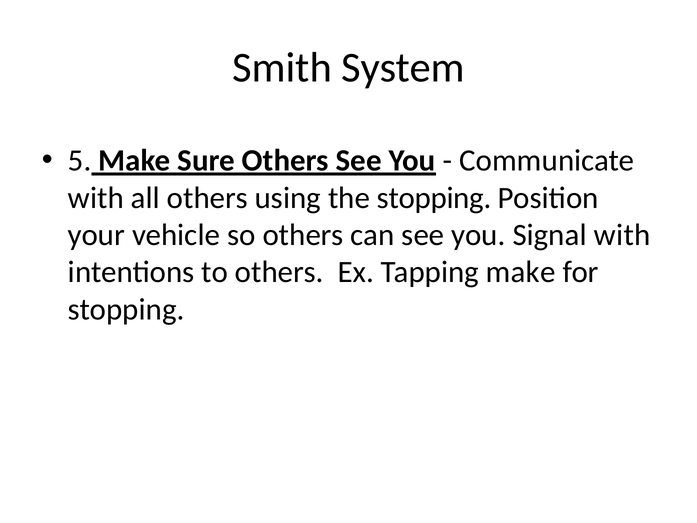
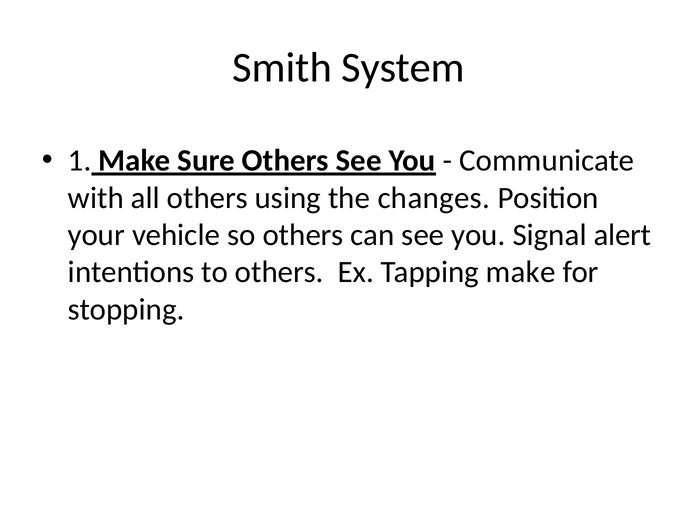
5: 5 -> 1
the stopping: stopping -> changes
Signal with: with -> alert
